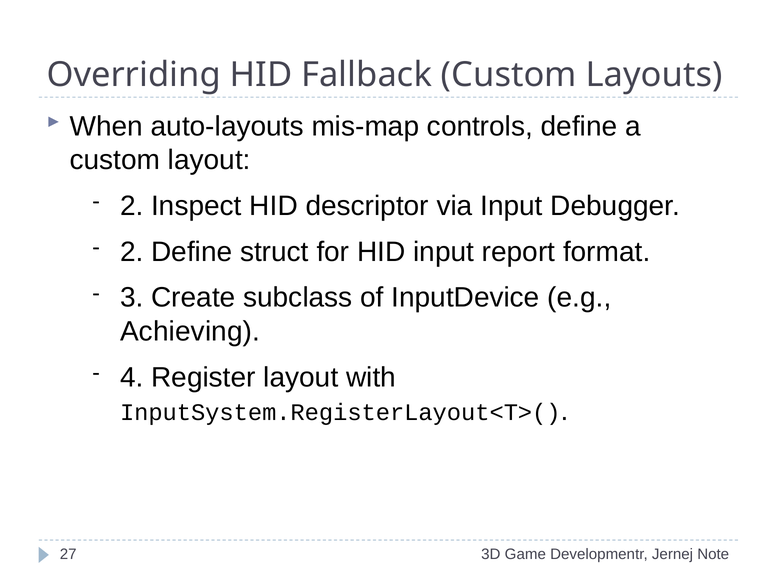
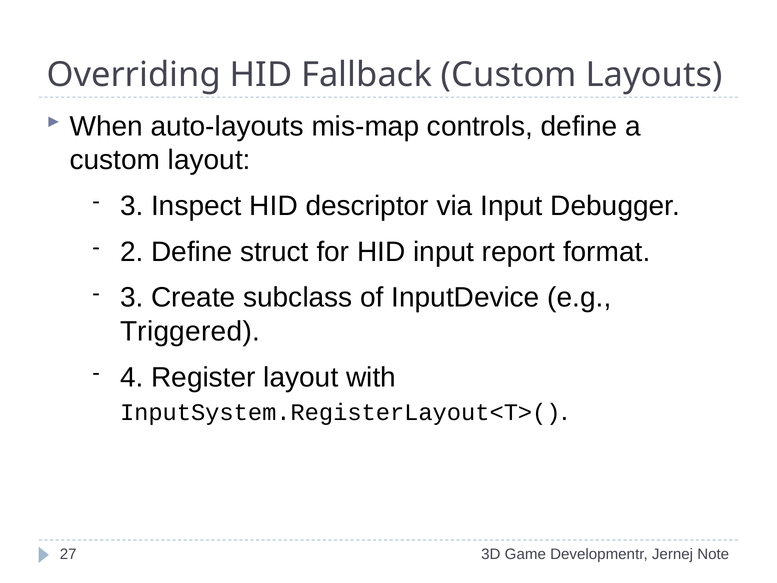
2 at (132, 206): 2 -> 3
Achieving: Achieving -> Triggered
